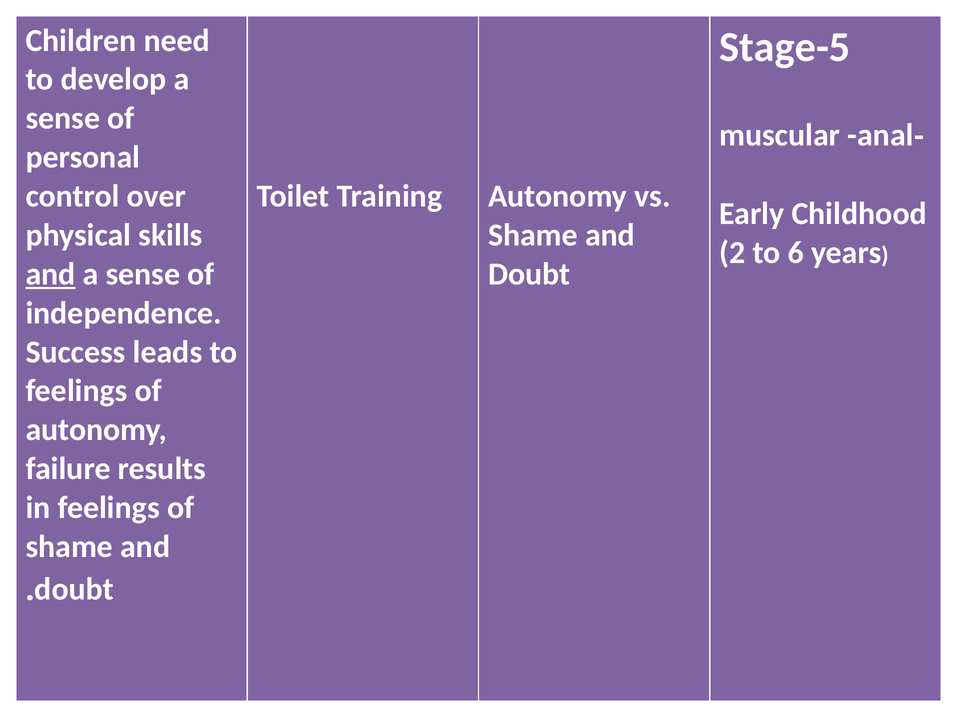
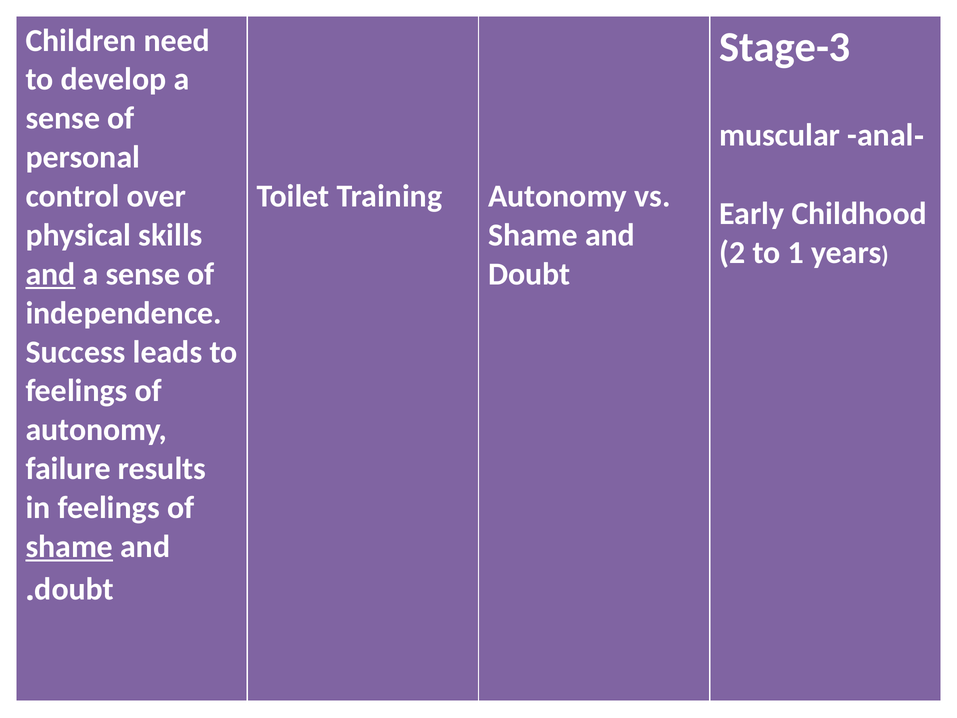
Stage-5: Stage-5 -> Stage-3
6: 6 -> 1
shame at (69, 546) underline: none -> present
